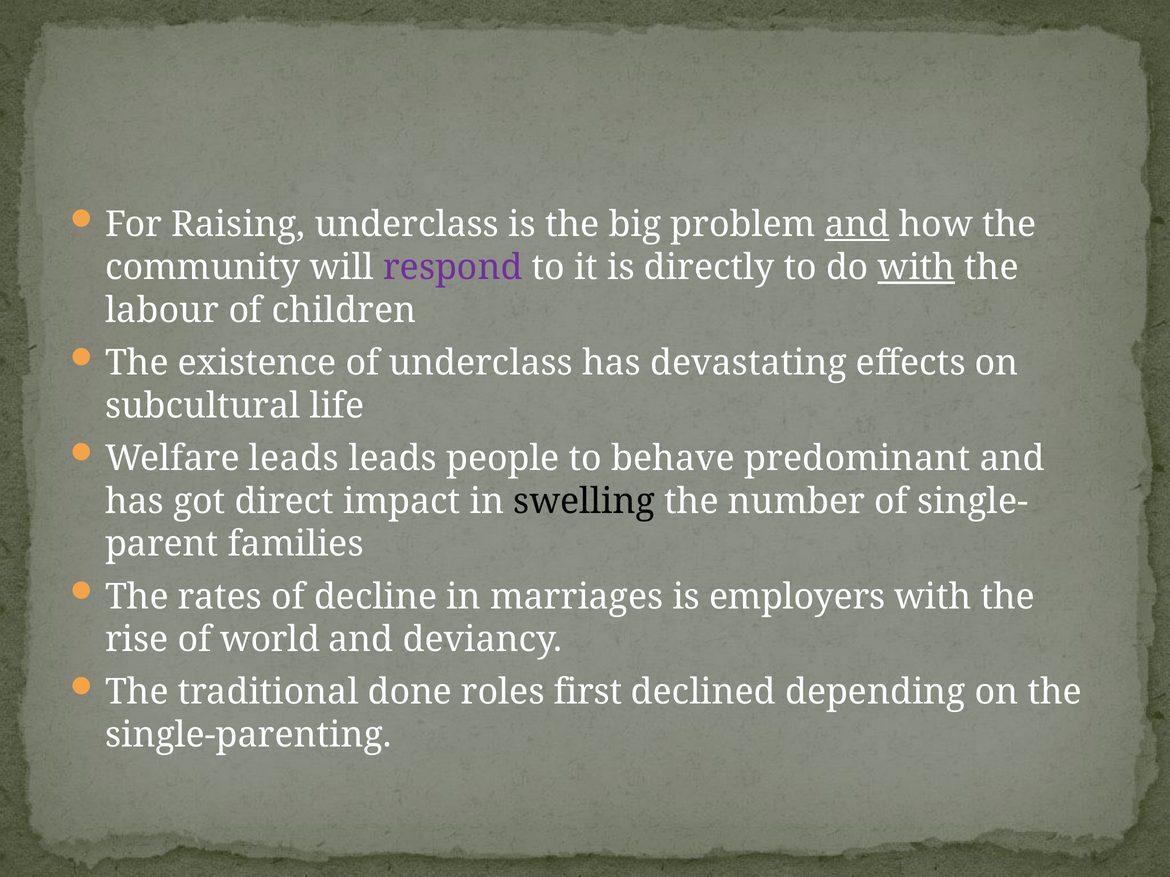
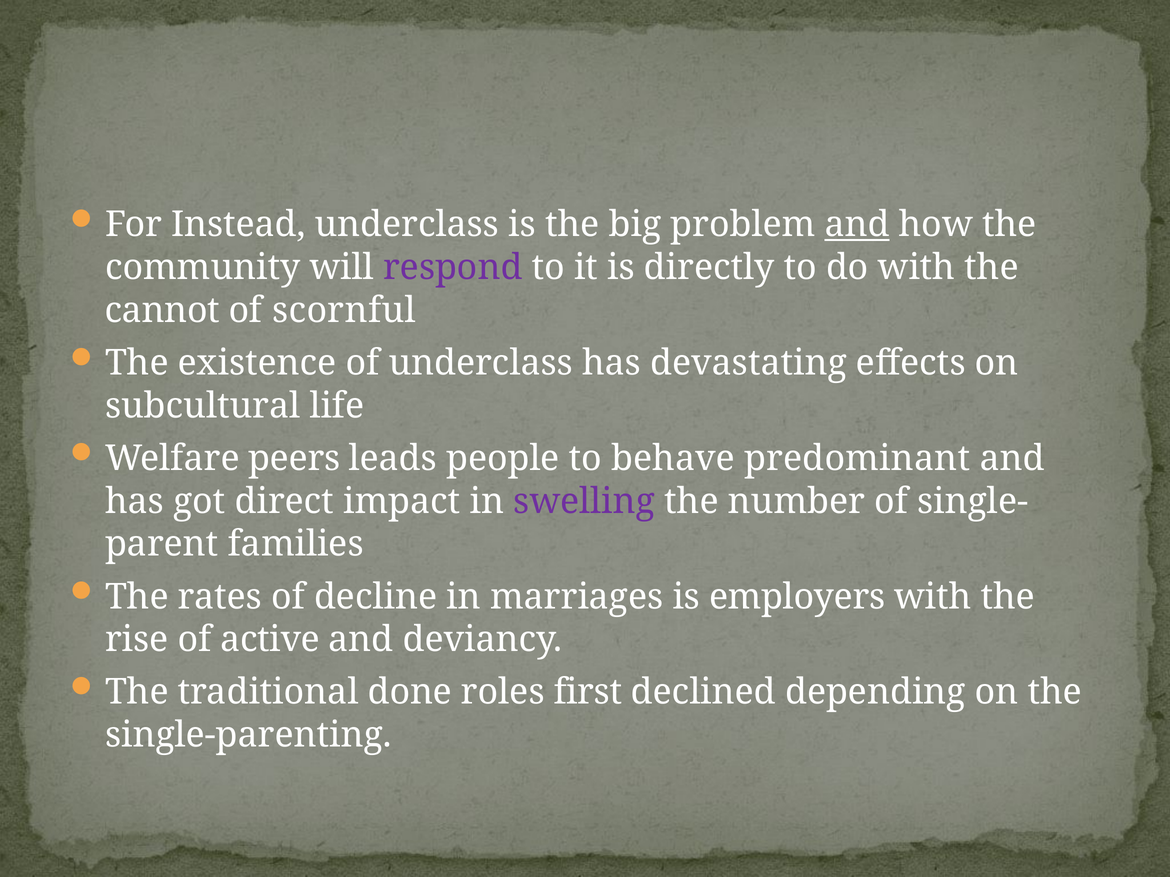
Raising: Raising -> Instead
with at (916, 268) underline: present -> none
labour: labour -> cannot
children: children -> scornful
Welfare leads: leads -> peers
swelling colour: black -> purple
world: world -> active
